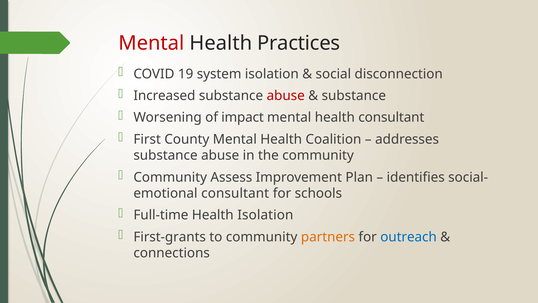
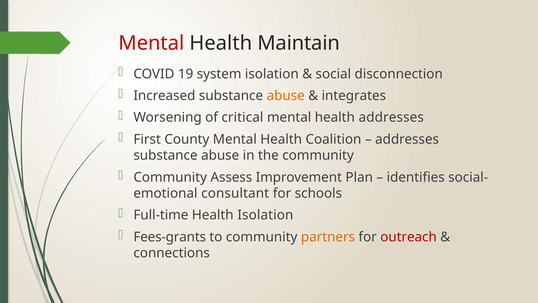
Practices: Practices -> Maintain
abuse at (286, 96) colour: red -> orange
substance at (354, 96): substance -> integrates
impact: impact -> critical
health consultant: consultant -> addresses
First-grants: First-grants -> Fees-grants
outreach colour: blue -> red
